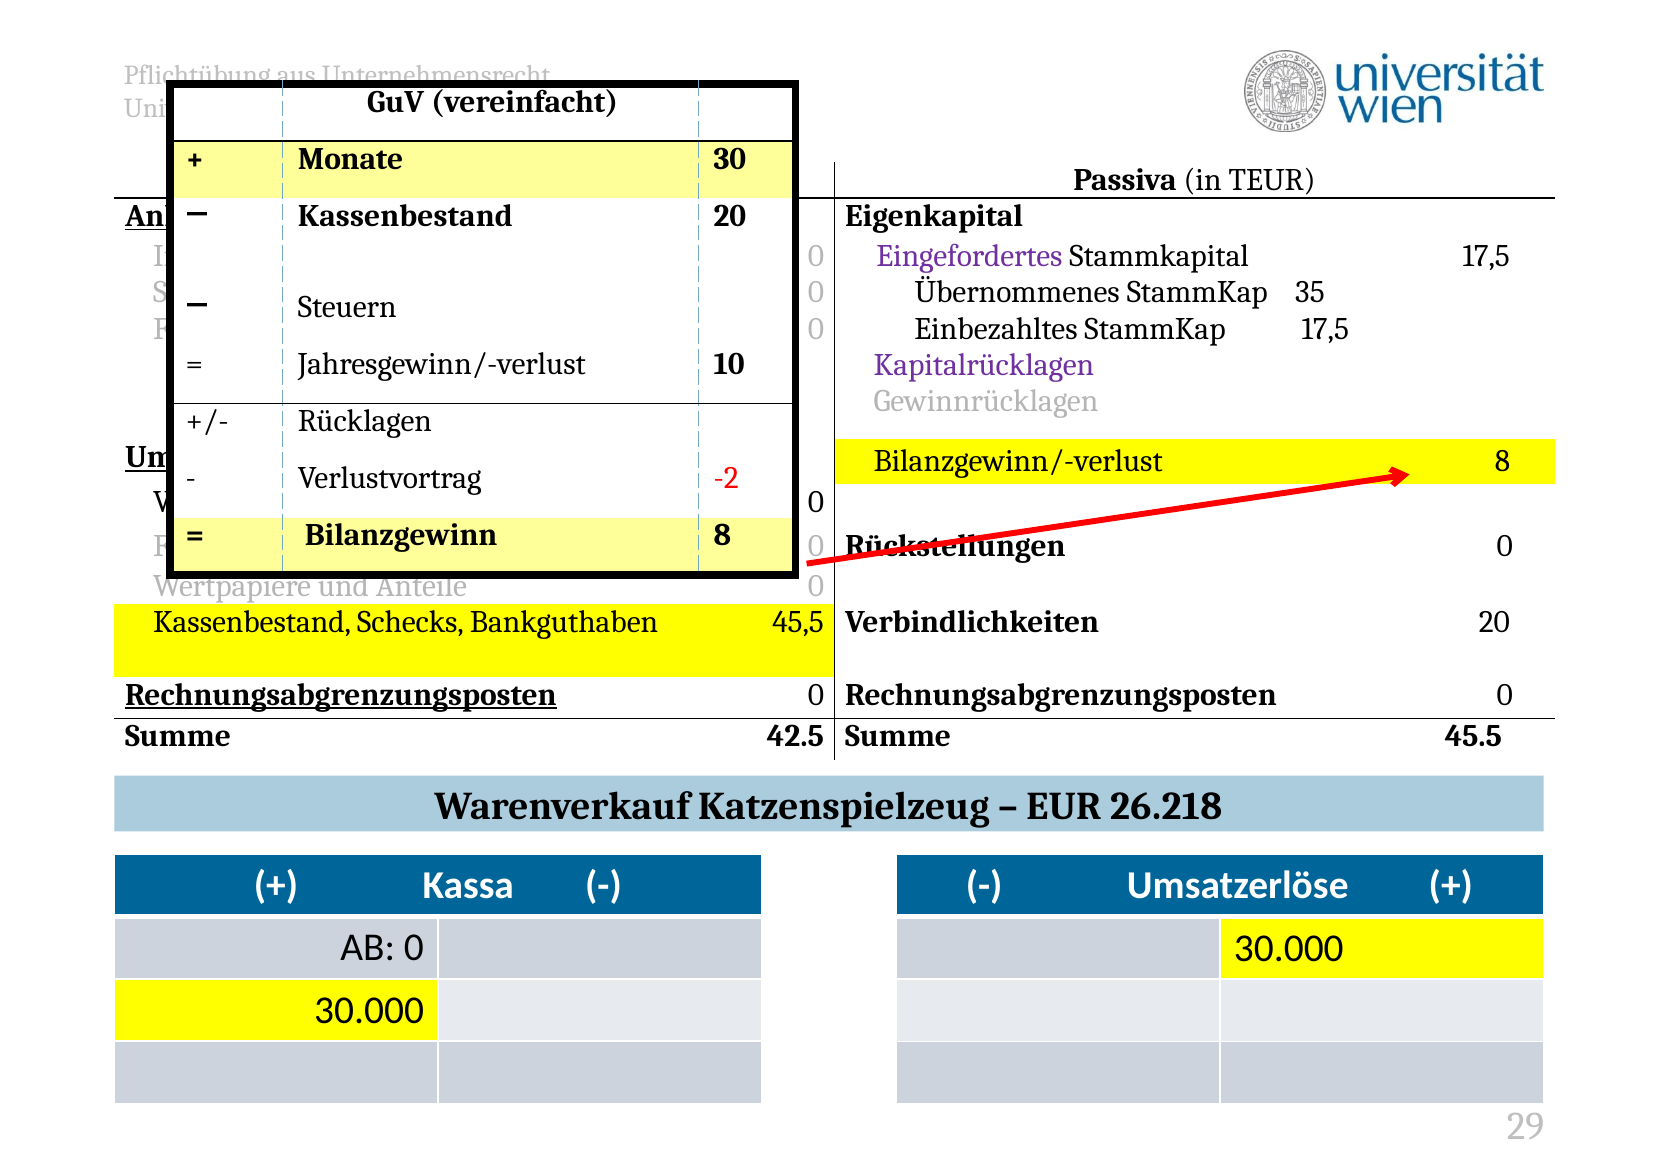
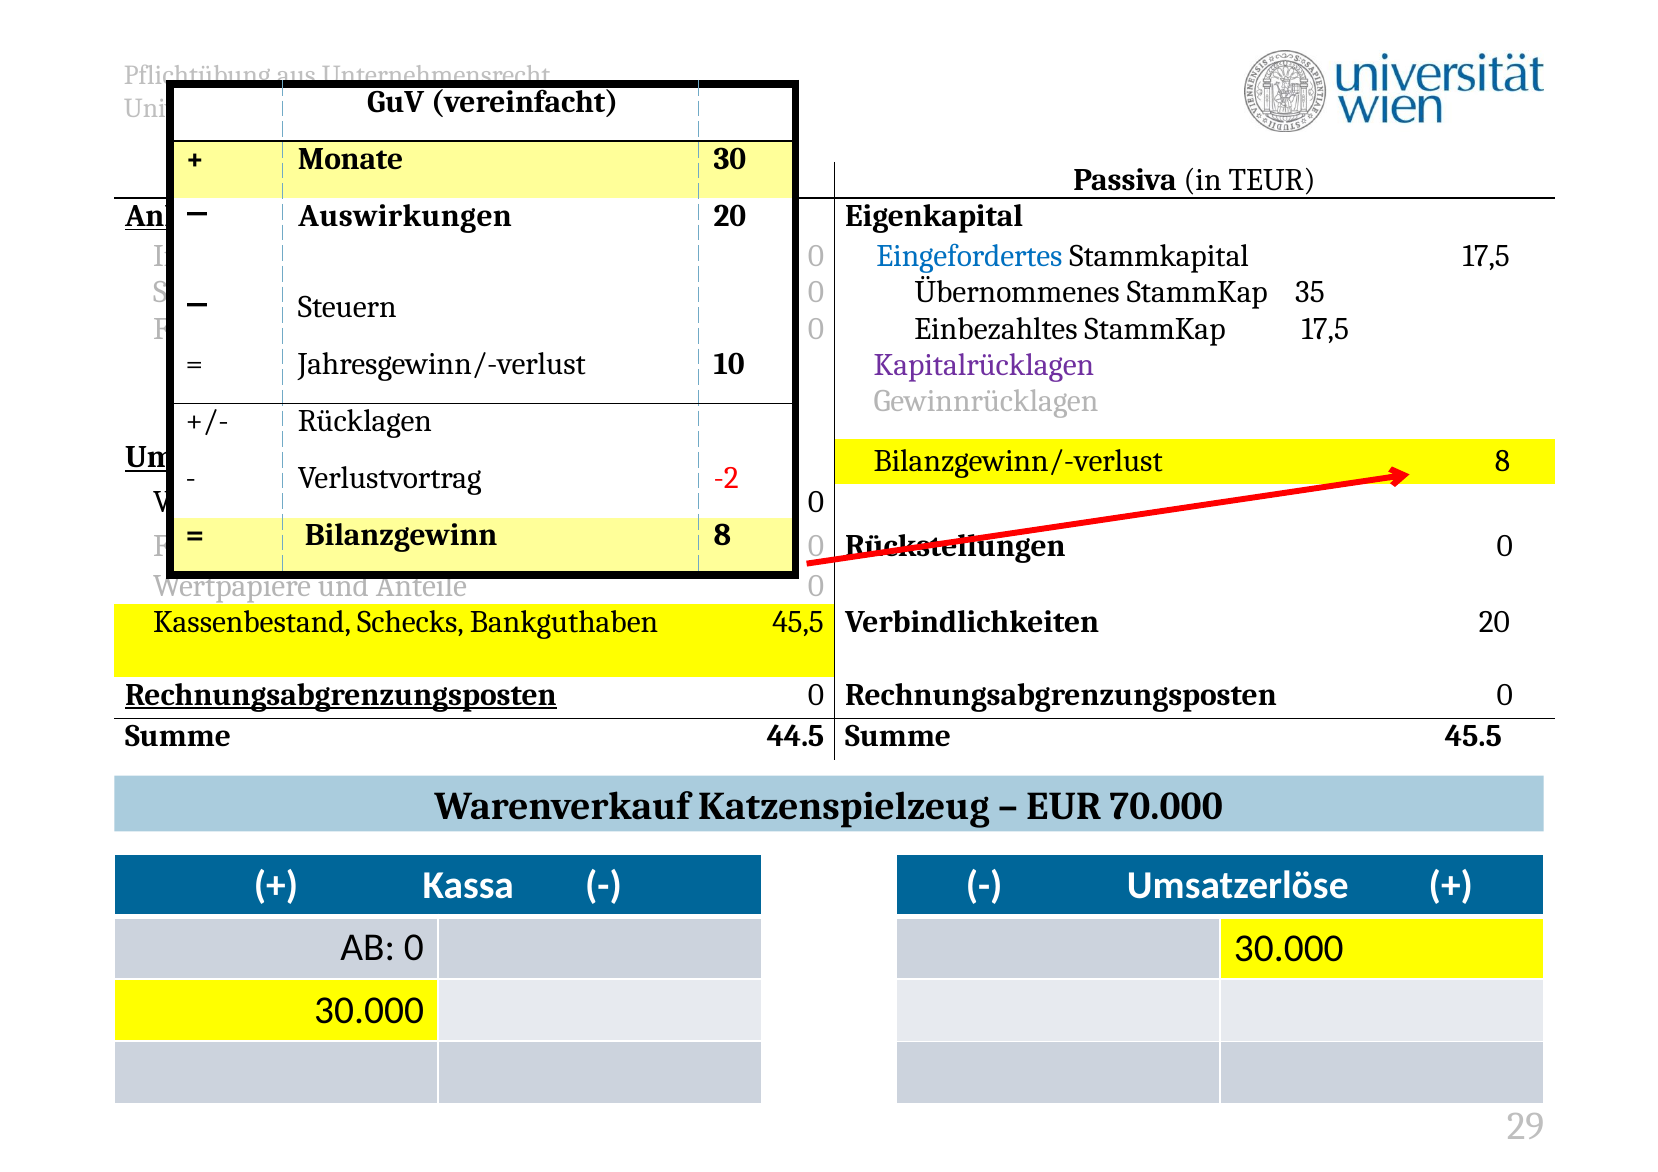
Kassenbestand at (405, 216): Kassenbestand -> Auswirkungen
Eingefordertes colour: purple -> blue
42.5: 42.5 -> 44.5
26.218: 26.218 -> 70.000
